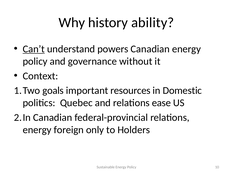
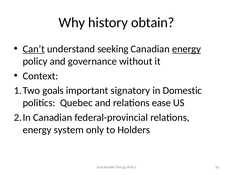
ability: ability -> obtain
powers: powers -> seeking
energy at (186, 49) underline: none -> present
resources: resources -> signatory
foreign: foreign -> system
